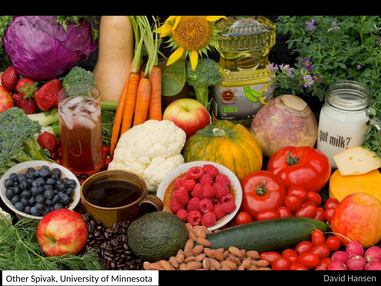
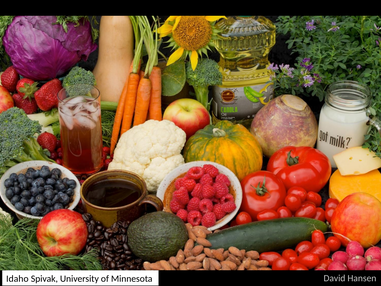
Other: Other -> Idaho
